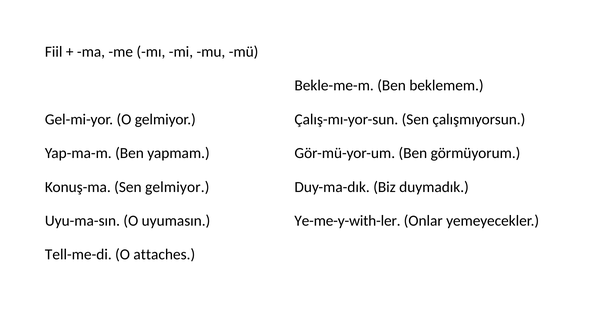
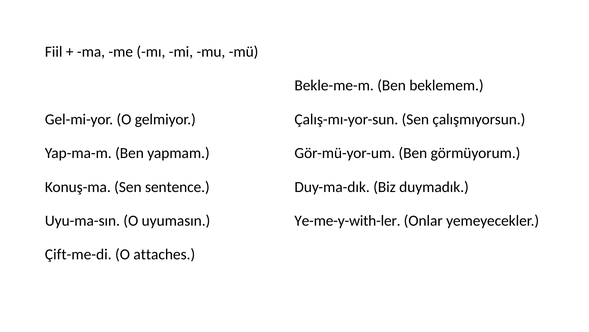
Sen gelmiyor: gelmiyor -> sentence
Tell-me-di: Tell-me-di -> Çift-me-di
